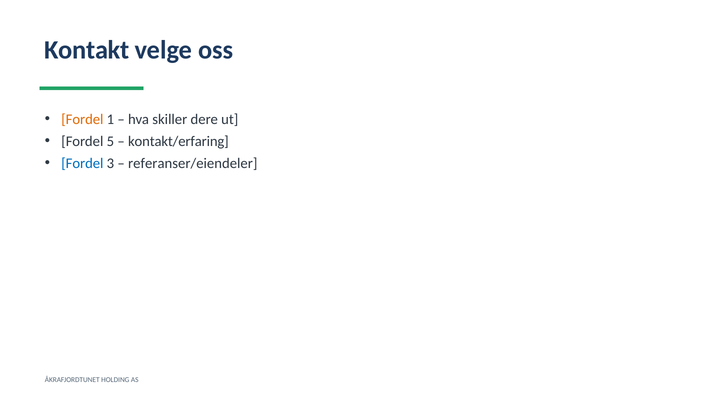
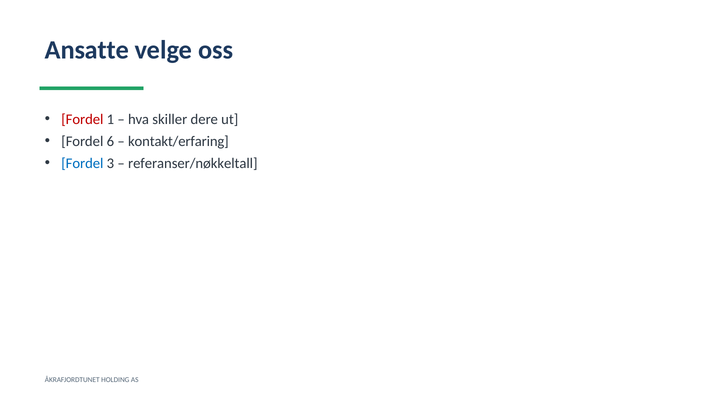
Kontakt: Kontakt -> Ansatte
Fordel at (82, 119) colour: orange -> red
5: 5 -> 6
referanser/eiendeler: referanser/eiendeler -> referanser/nøkkeltall
